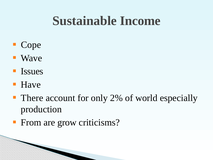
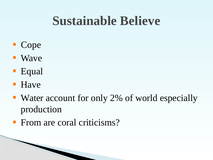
Income: Income -> Believe
Issues: Issues -> Equal
There: There -> Water
grow: grow -> coral
